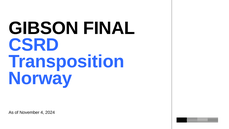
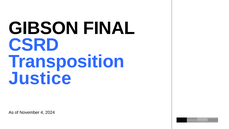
Norway: Norway -> Justice
